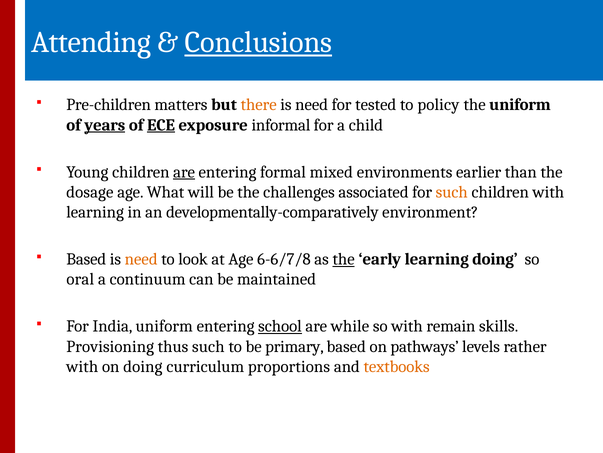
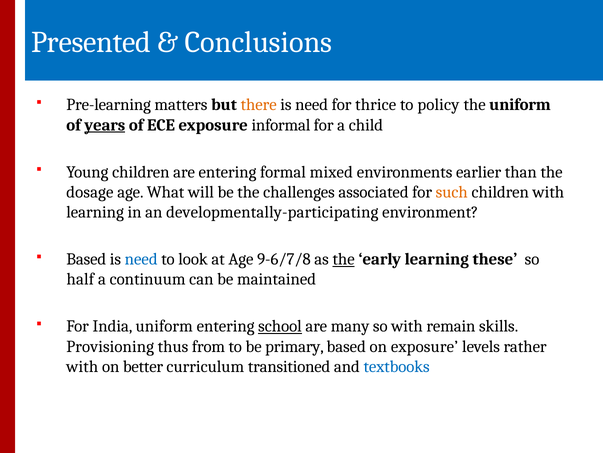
Attending: Attending -> Presented
Conclusions underline: present -> none
Pre-children: Pre-children -> Pre-learning
tested: tested -> thrice
ECE underline: present -> none
are at (184, 172) underline: present -> none
developmentally-comparatively: developmentally-comparatively -> developmentally-participating
need at (141, 259) colour: orange -> blue
6-6/7/8: 6-6/7/8 -> 9-6/7/8
learning doing: doing -> these
oral: oral -> half
while: while -> many
thus such: such -> from
on pathways: pathways -> exposure
on doing: doing -> better
proportions: proportions -> transitioned
textbooks colour: orange -> blue
